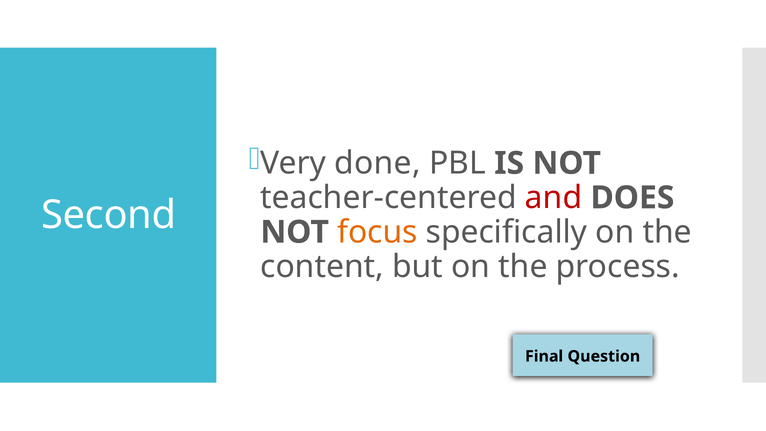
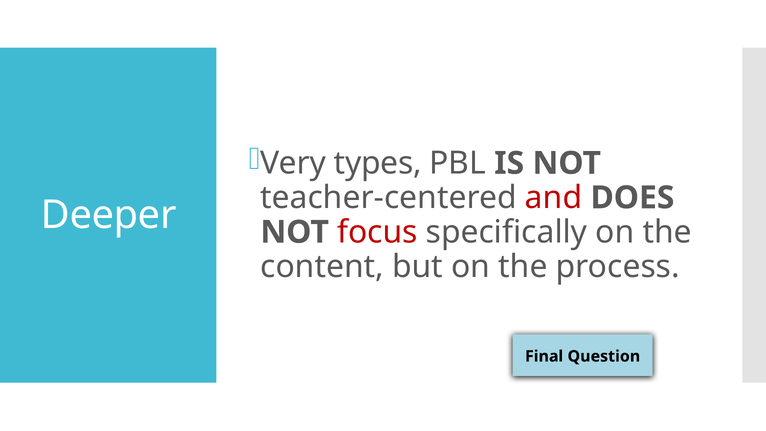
done: done -> types
Second: Second -> Deeper
focus colour: orange -> red
